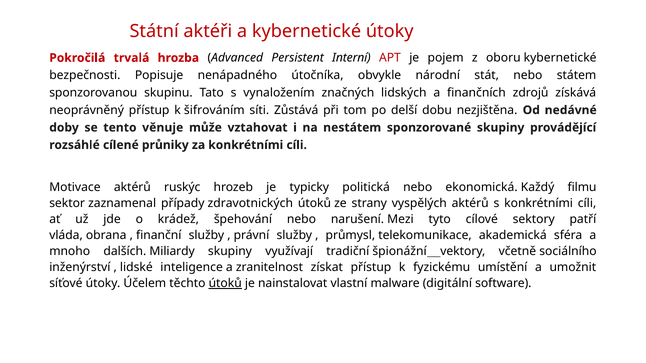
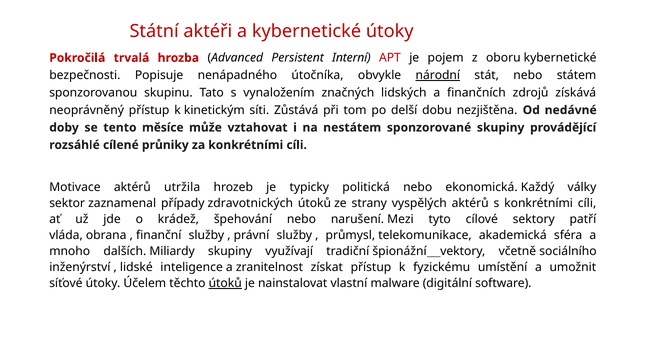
národní underline: none -> present
šifrováním: šifrováním -> kinetickým
věnuje: věnuje -> měsíce
ruskýc: ruskýc -> utržila
filmu: filmu -> války
